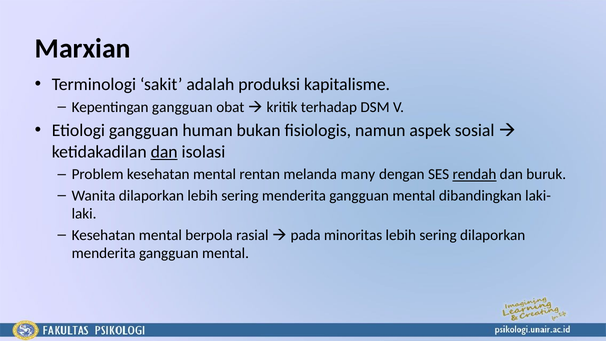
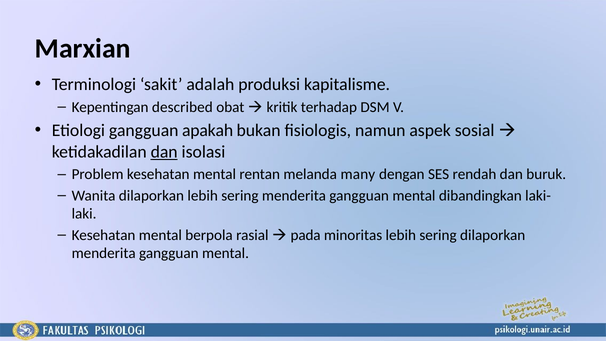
Kepentingan gangguan: gangguan -> described
human: human -> apakah
rendah underline: present -> none
